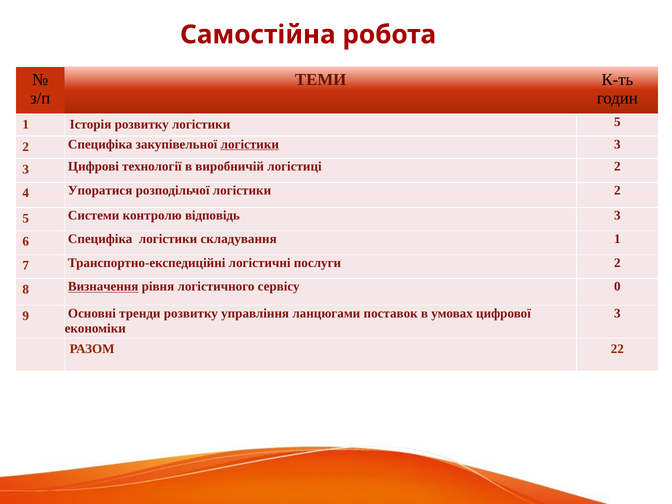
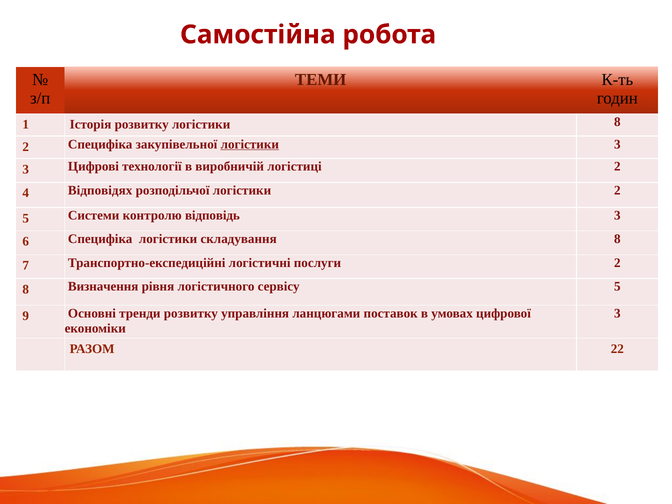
логістики 5: 5 -> 8
Упоратися: Упоратися -> Відповідях
складування 1: 1 -> 8
Визначення underline: present -> none
сервісу 0: 0 -> 5
